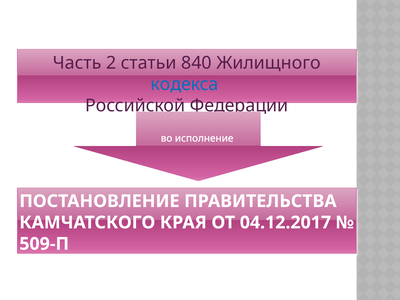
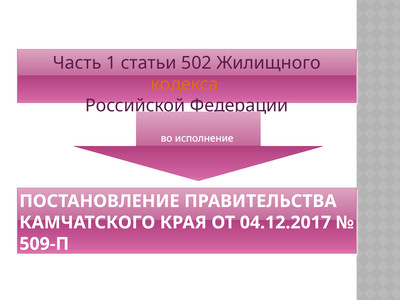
2: 2 -> 1
840: 840 -> 502
кодекса colour: blue -> orange
